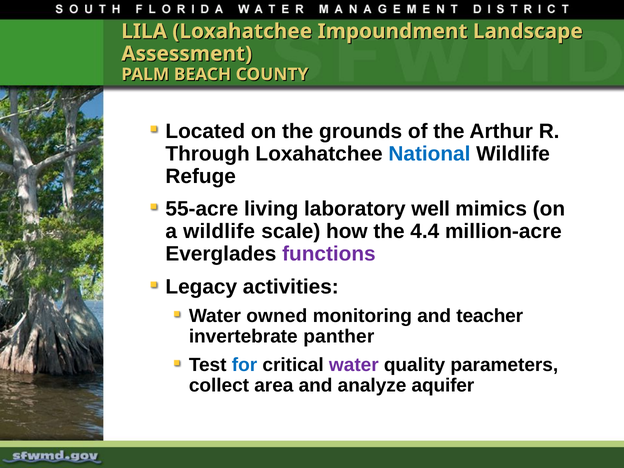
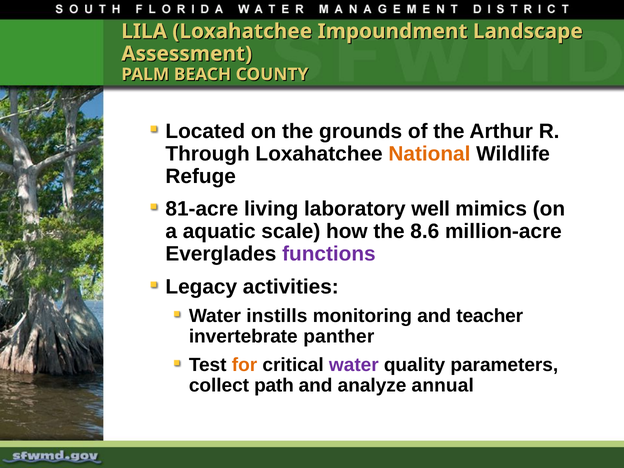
National colour: blue -> orange
55-acre: 55-acre -> 81-acre
a wildlife: wildlife -> aquatic
4.4: 4.4 -> 8.6
owned: owned -> instills
for colour: blue -> orange
area: area -> path
aquifer: aquifer -> annual
